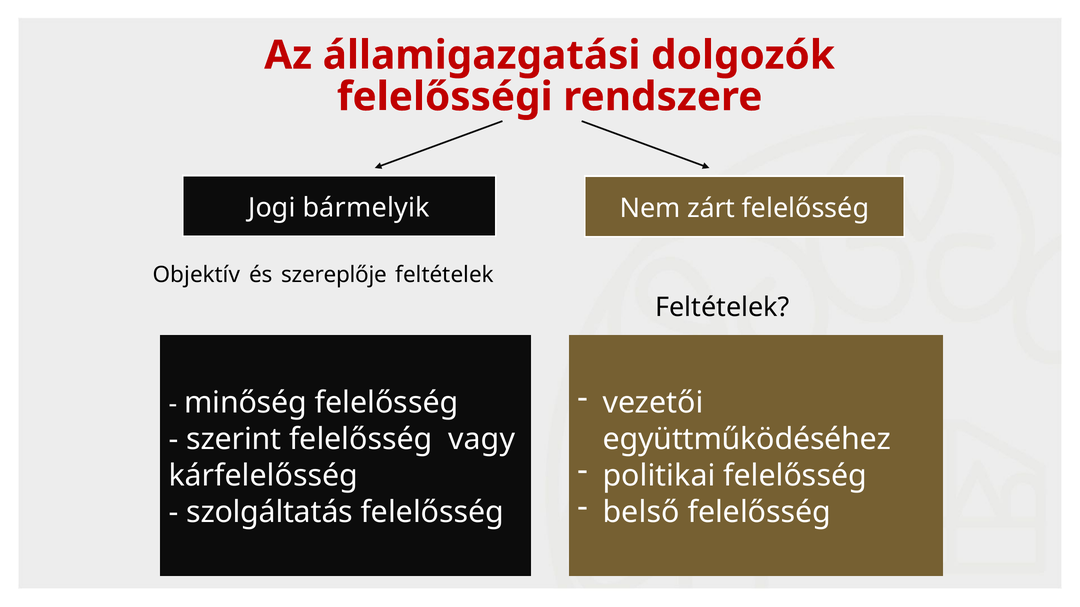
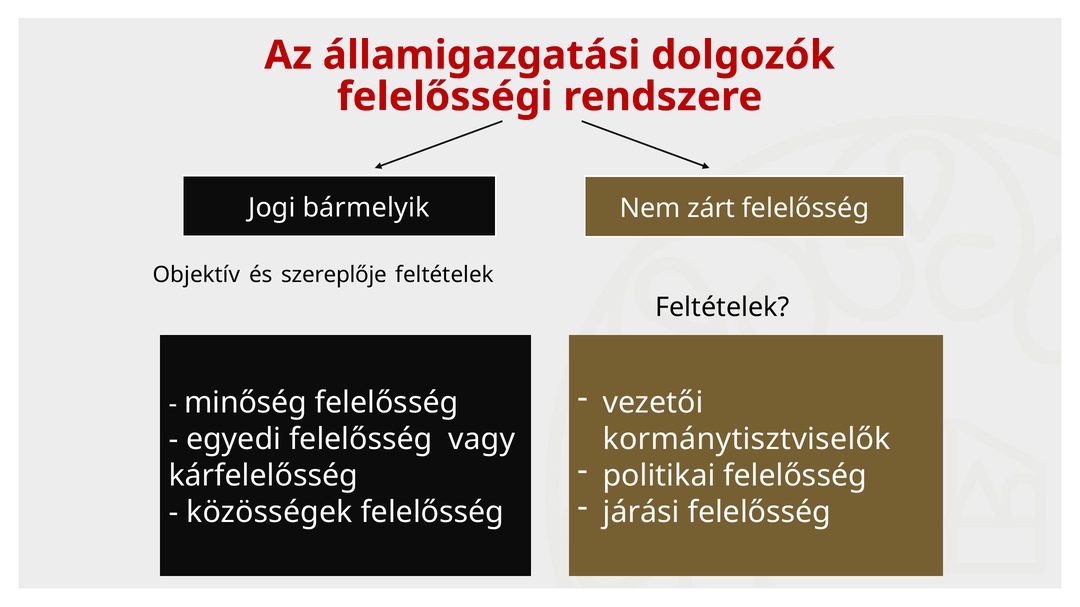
szerint: szerint -> egyedi
együttműködéséhez: együttműködéséhez -> kormánytisztviselők
belső: belső -> járási
szolgáltatás: szolgáltatás -> közösségek
